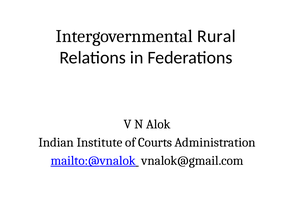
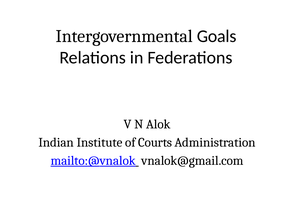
Rural: Rural -> Goals
